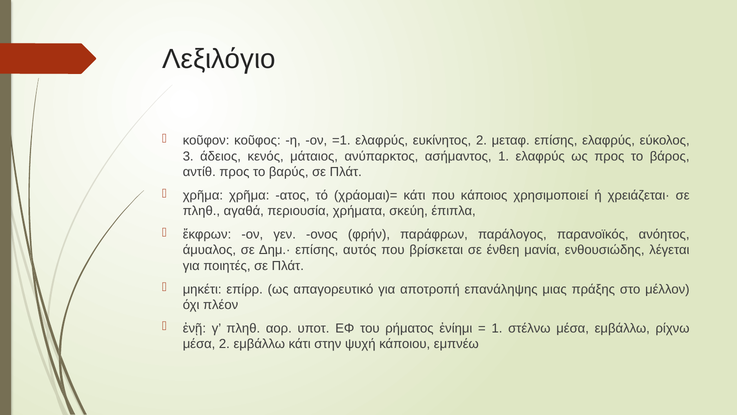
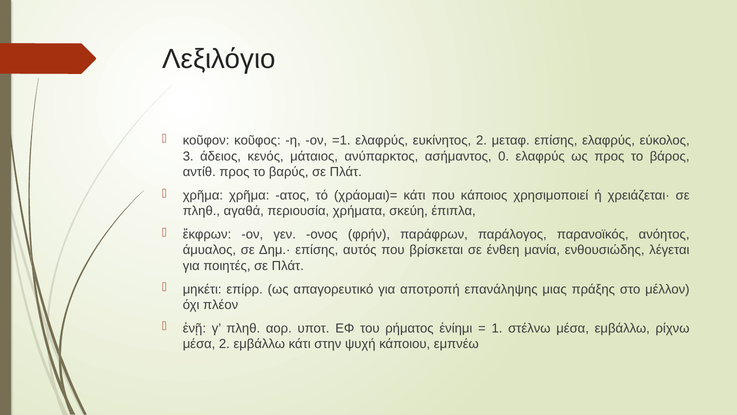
ασήμαντος 1: 1 -> 0
